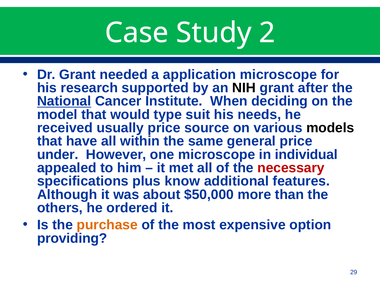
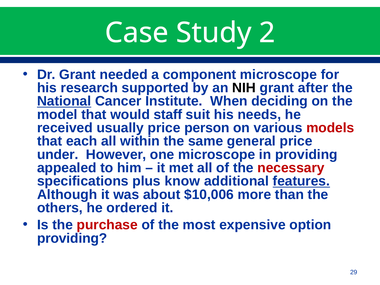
application: application -> component
type: type -> staff
source: source -> person
models colour: black -> red
have: have -> each
in individual: individual -> providing
features underline: none -> present
$50,000: $50,000 -> $10,006
purchase colour: orange -> red
